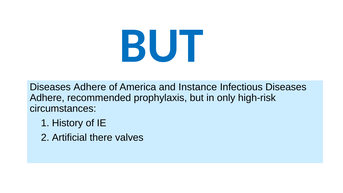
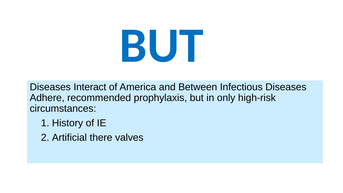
Adhere at (90, 87): Adhere -> Interact
Instance: Instance -> Between
